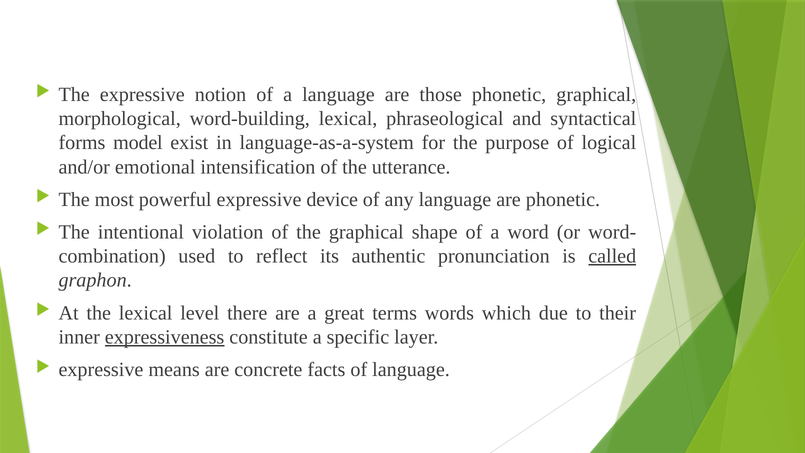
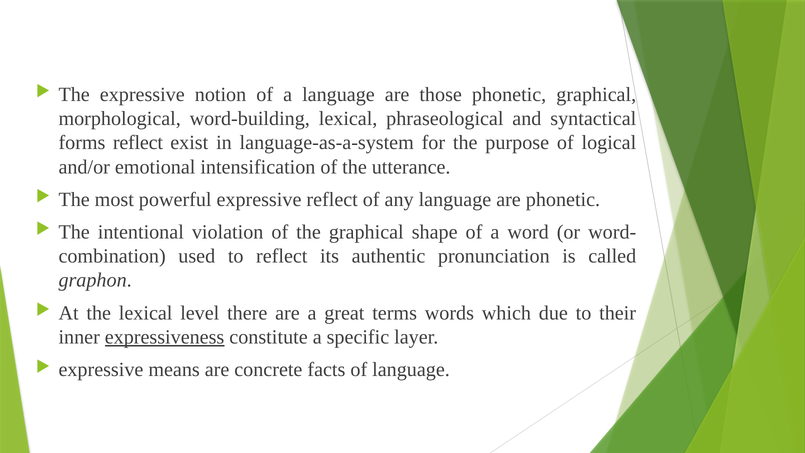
forms model: model -> reflect
expressive device: device -> reflect
called underline: present -> none
